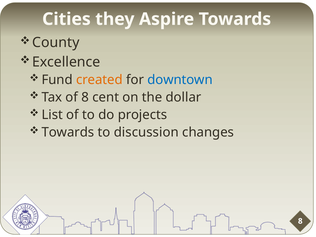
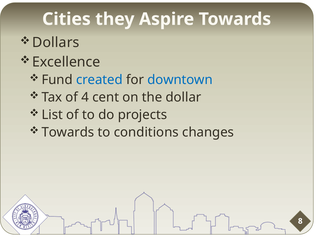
County: County -> Dollars
created colour: orange -> blue
of 8: 8 -> 4
discussion: discussion -> conditions
